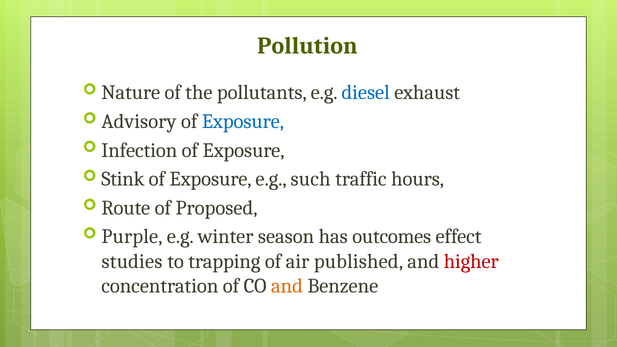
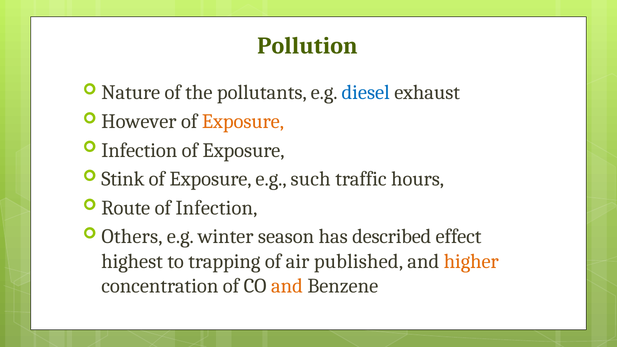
Advisory: Advisory -> However
Exposure at (243, 121) colour: blue -> orange
of Proposed: Proposed -> Infection
Purple: Purple -> Others
outcomes: outcomes -> described
studies: studies -> highest
higher colour: red -> orange
